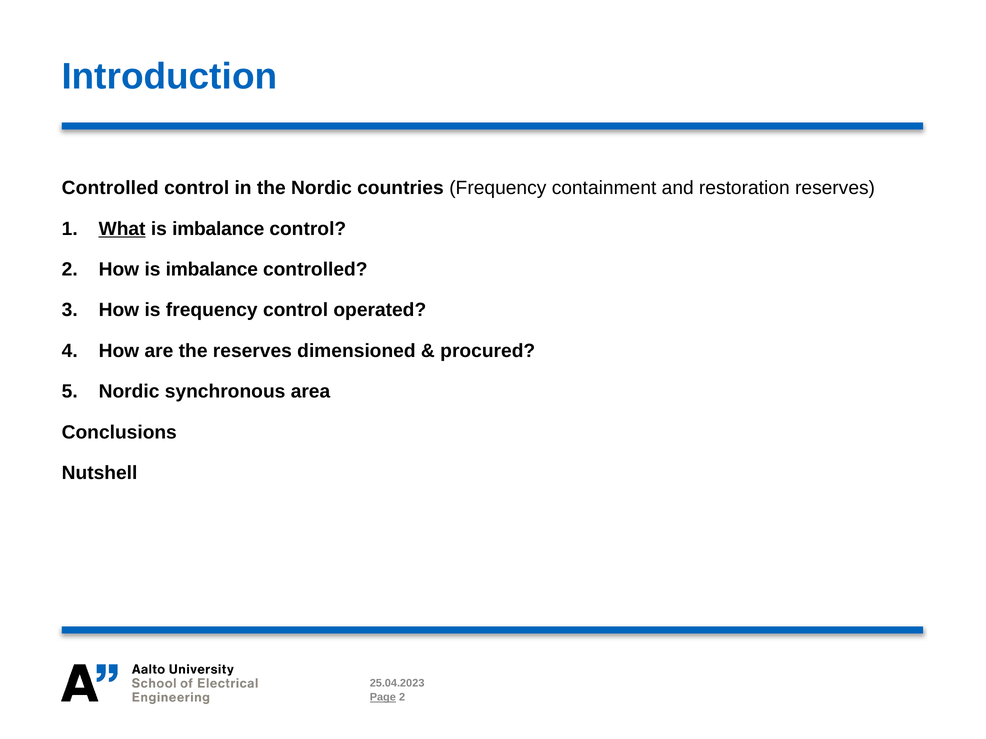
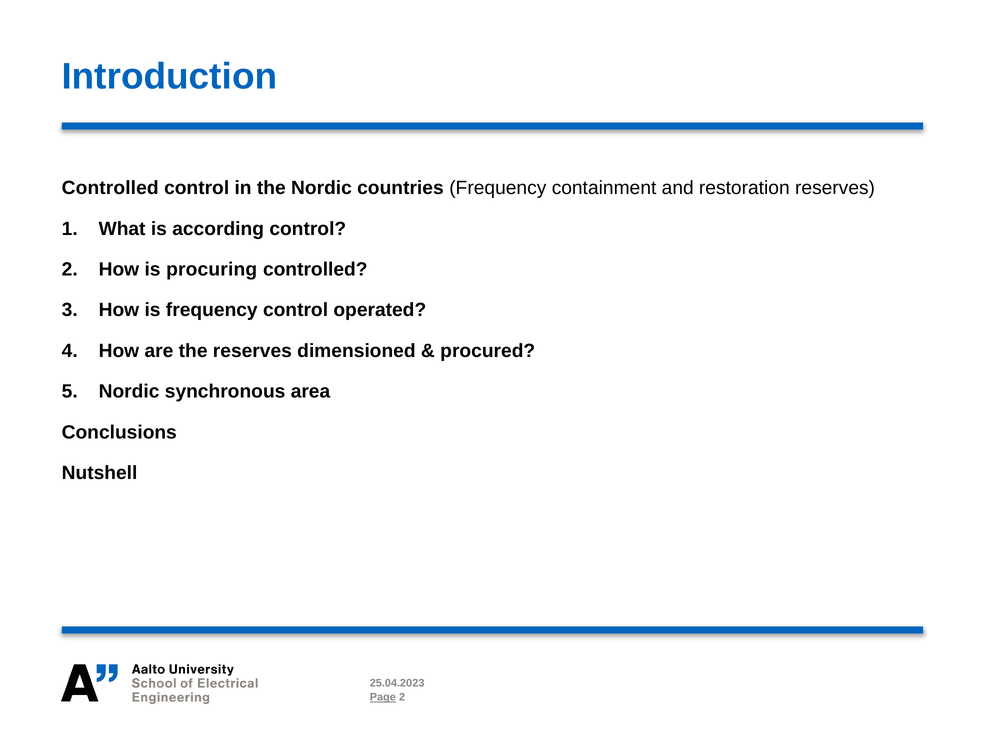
What underline: present -> none
imbalance at (218, 229): imbalance -> according
How is imbalance: imbalance -> procuring
